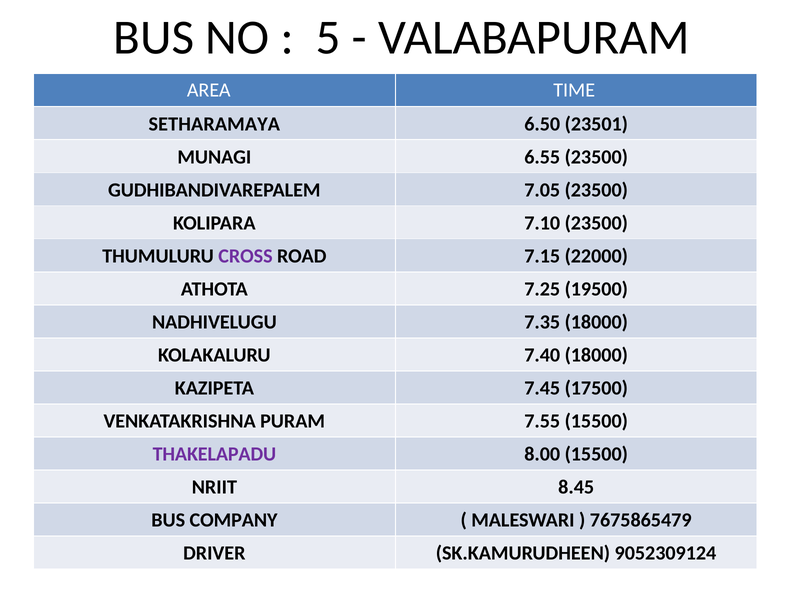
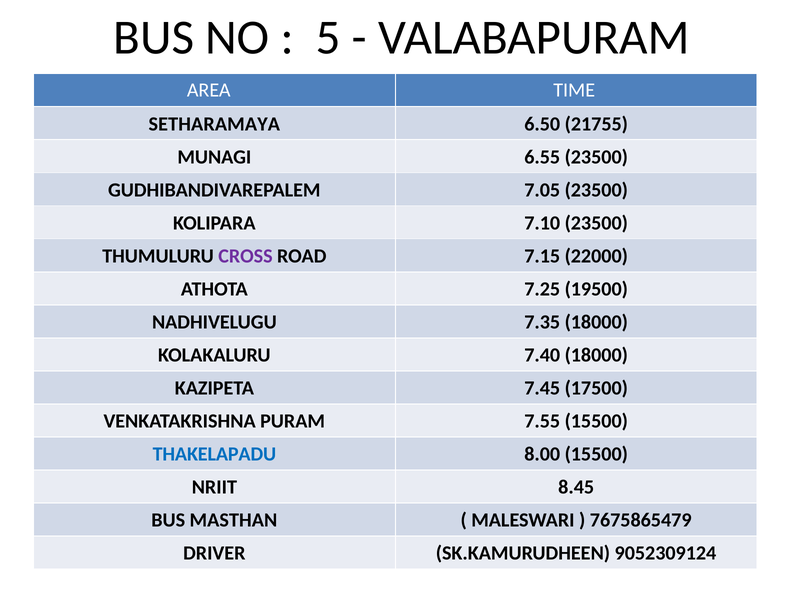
23501: 23501 -> 21755
THAKELAPADU colour: purple -> blue
COMPANY: COMPANY -> MASTHAN
